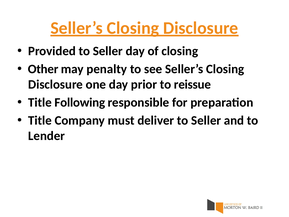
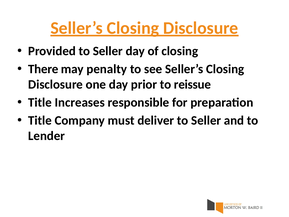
Other: Other -> There
Following: Following -> Increases
